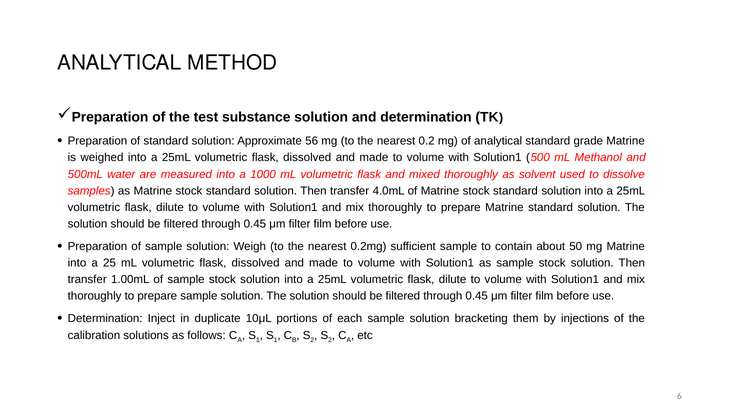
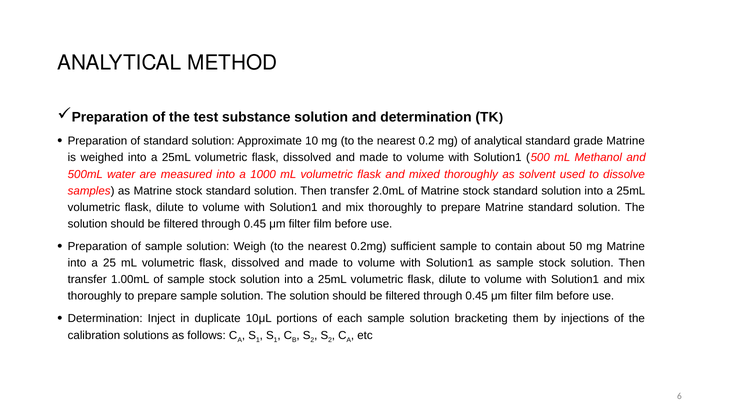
56: 56 -> 10
4.0mL: 4.0mL -> 2.0mL
